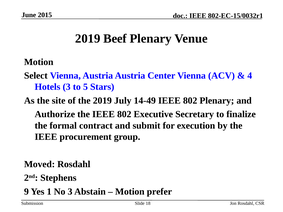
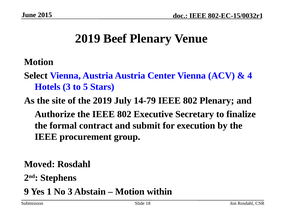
14-49: 14-49 -> 14-79
prefer: prefer -> within
